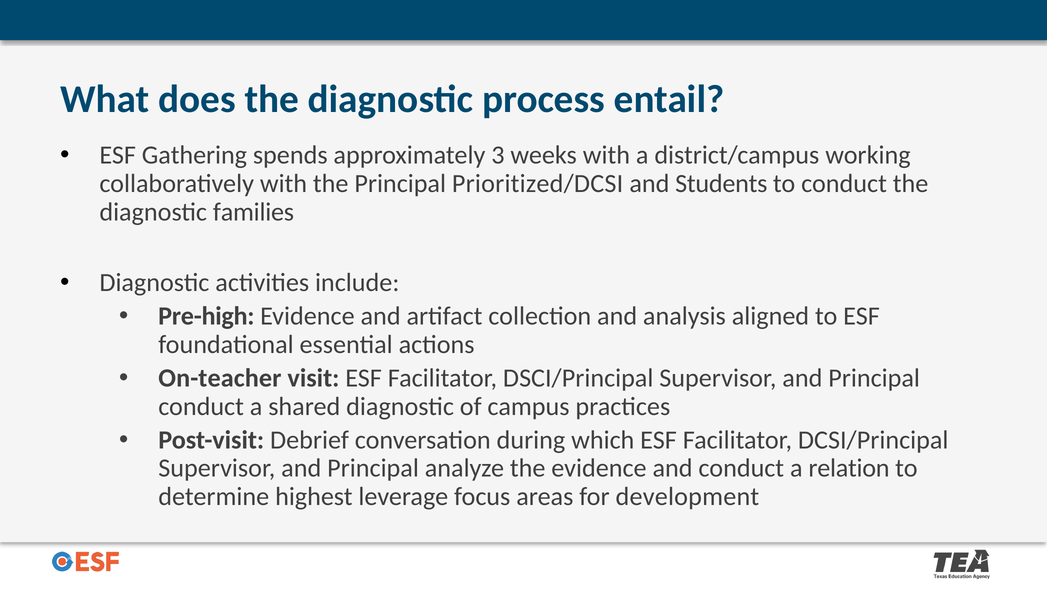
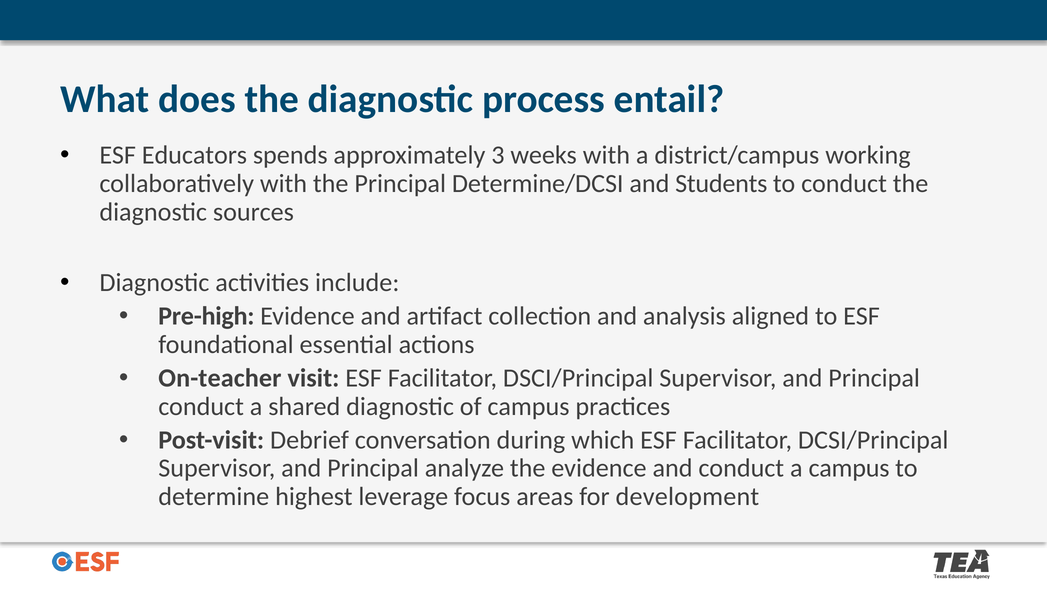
Gathering: Gathering -> Educators
Prioritized/DCSI: Prioritized/DCSI -> Determine/DCSI
families: families -> sources
a relation: relation -> campus
